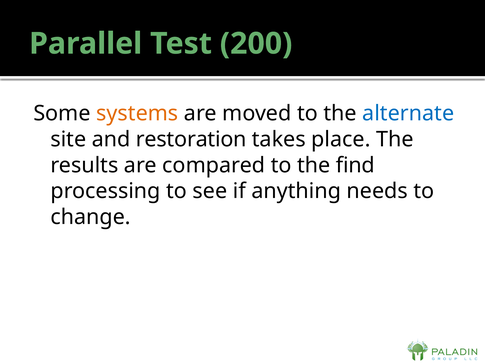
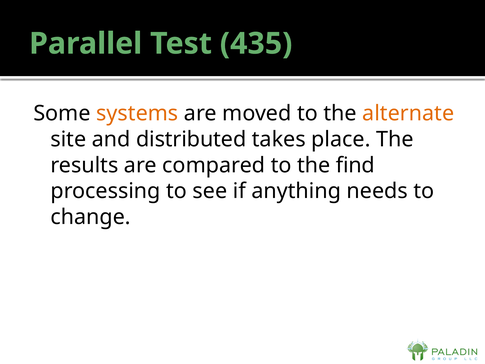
200: 200 -> 435
alternate colour: blue -> orange
restoration: restoration -> distributed
